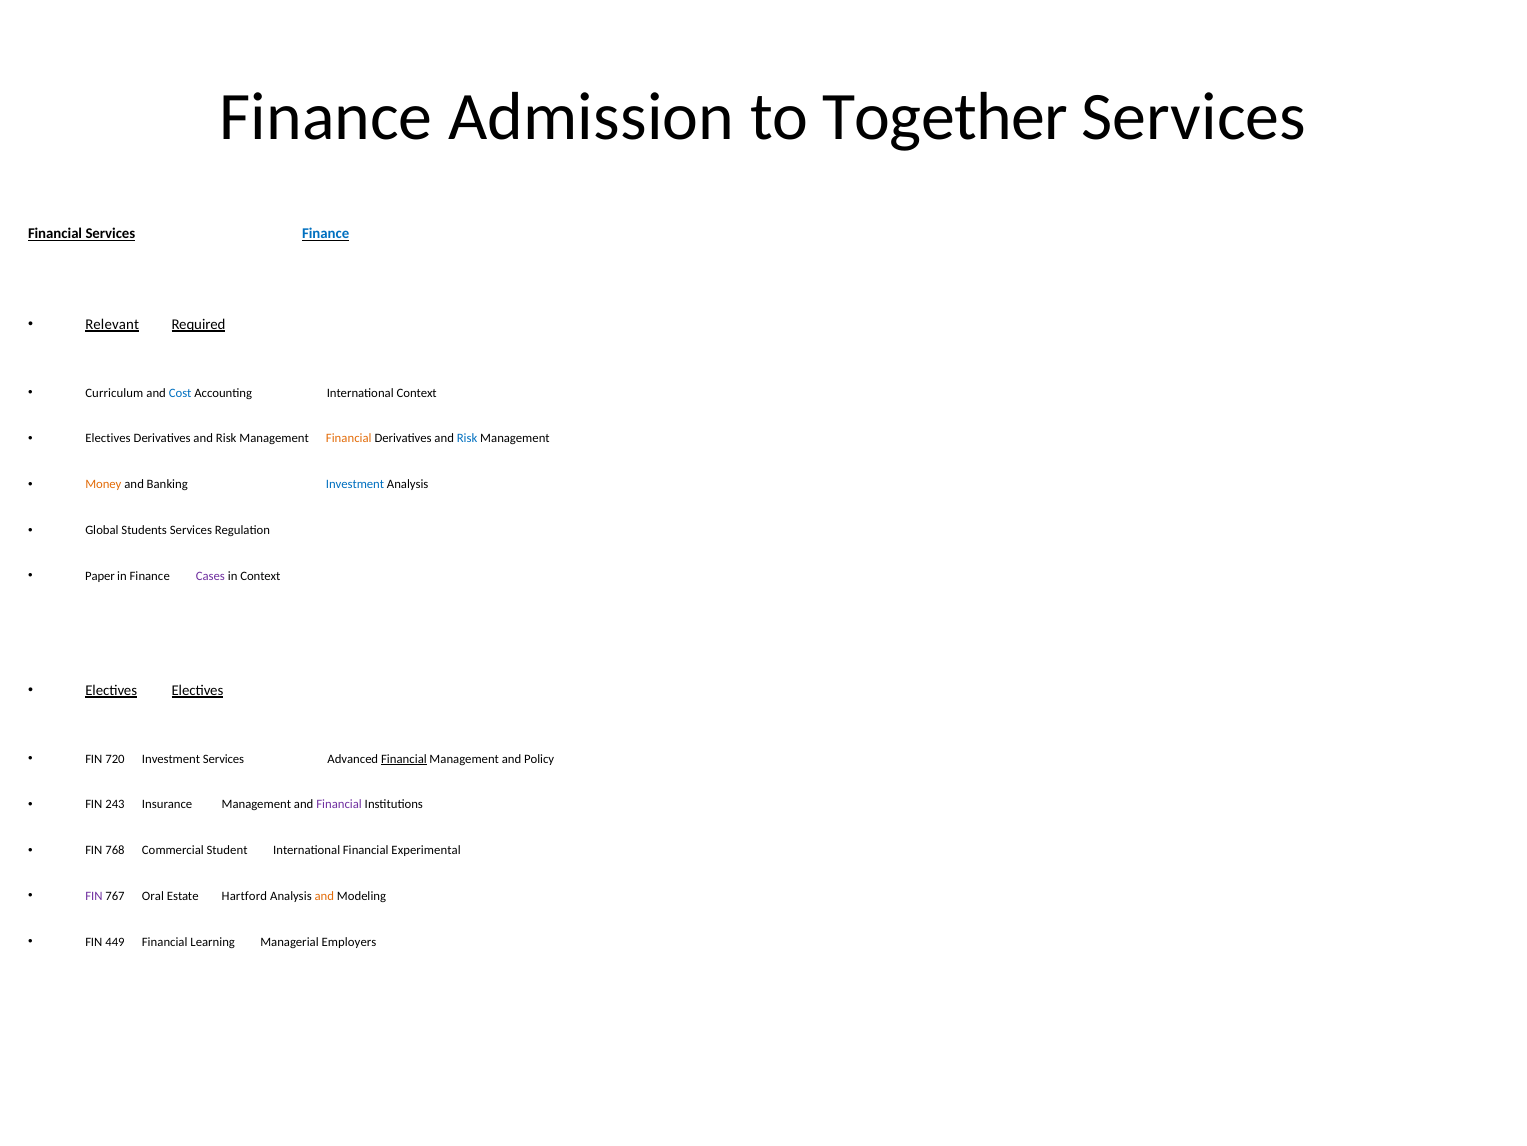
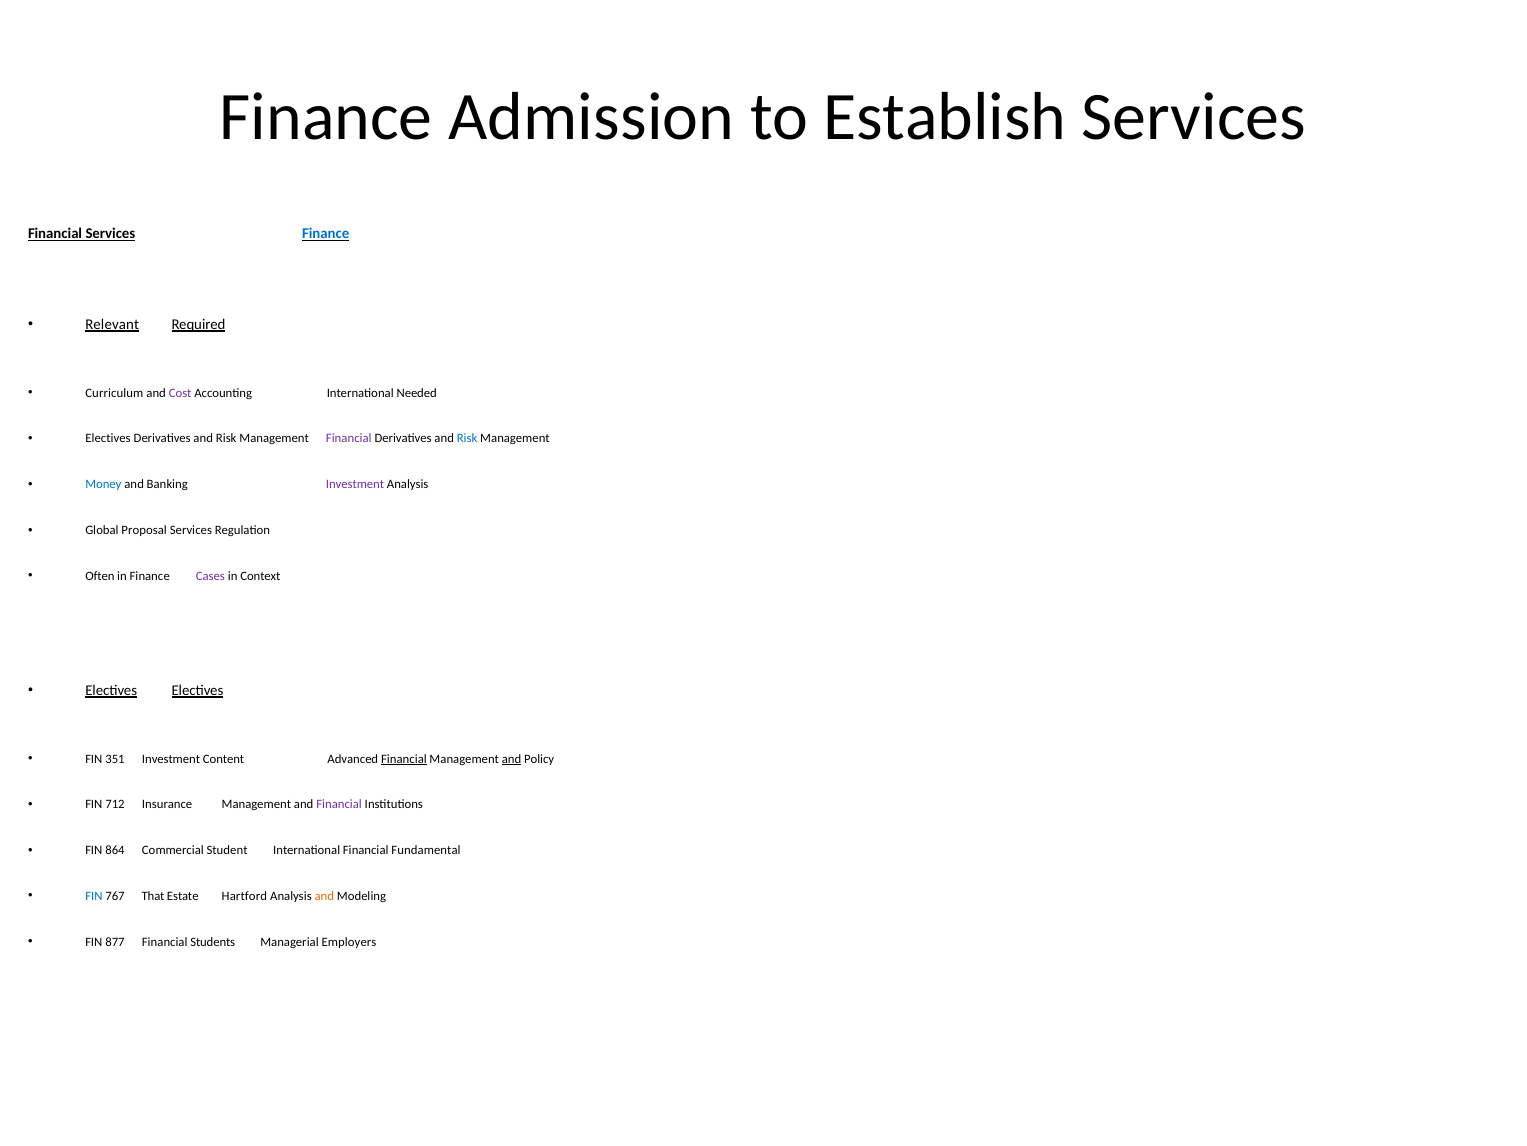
Together: Together -> Establish
Cost colour: blue -> purple
International Context: Context -> Needed
Financial at (349, 439) colour: orange -> purple
Money colour: orange -> blue
Investment at (355, 484) colour: blue -> purple
Students: Students -> Proposal
Paper: Paper -> Often
720: 720 -> 351
Investment Services: Services -> Content
and at (512, 758) underline: none -> present
243: 243 -> 712
768: 768 -> 864
Experimental: Experimental -> Fundamental
FIN at (94, 896) colour: purple -> blue
Oral: Oral -> That
449: 449 -> 877
Learning: Learning -> Students
